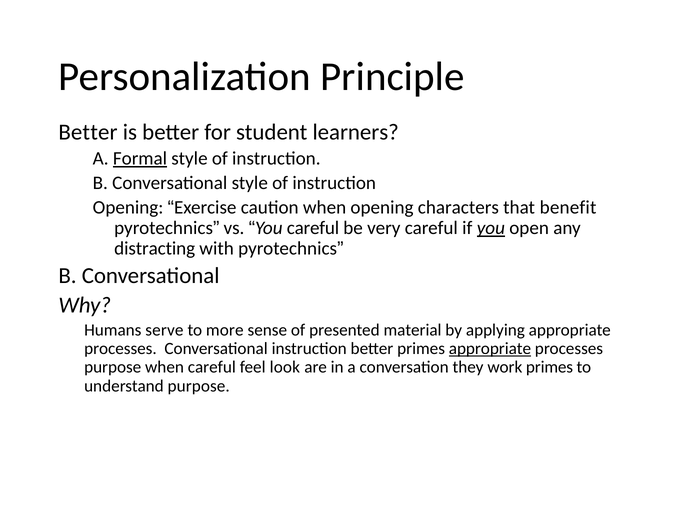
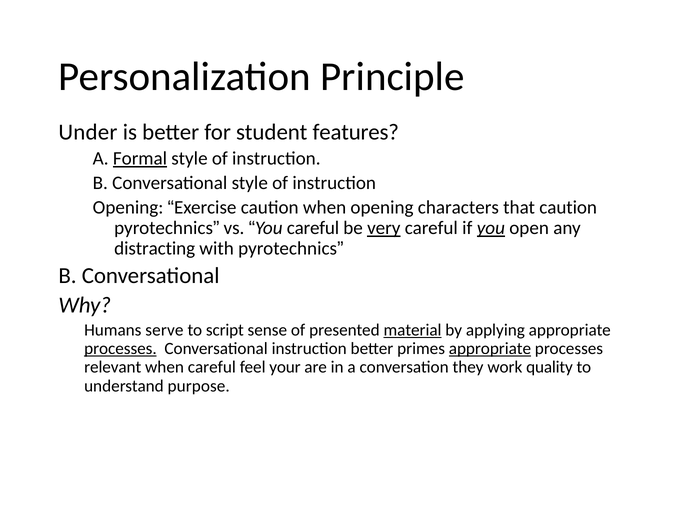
Better at (88, 132): Better -> Under
learners: learners -> features
that benefit: benefit -> caution
very underline: none -> present
more: more -> script
material underline: none -> present
processes at (120, 349) underline: none -> present
purpose at (113, 368): purpose -> relevant
look: look -> your
work primes: primes -> quality
